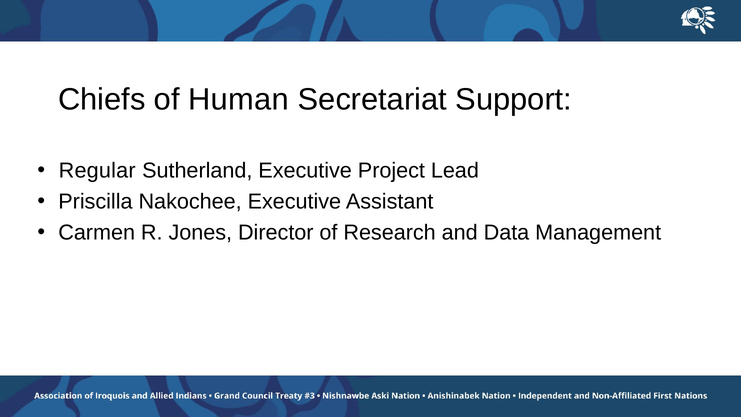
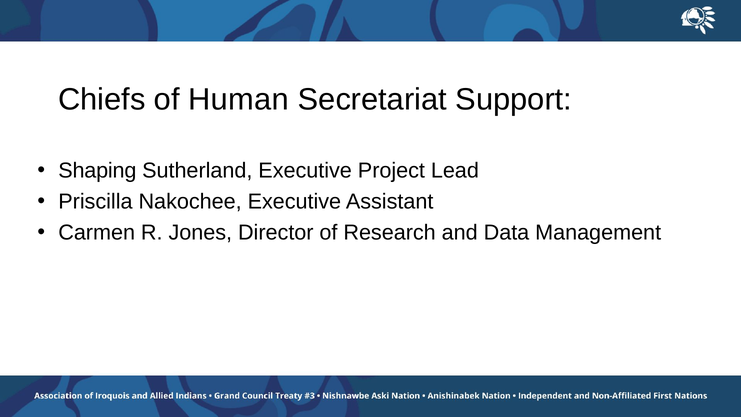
Regular: Regular -> Shaping
